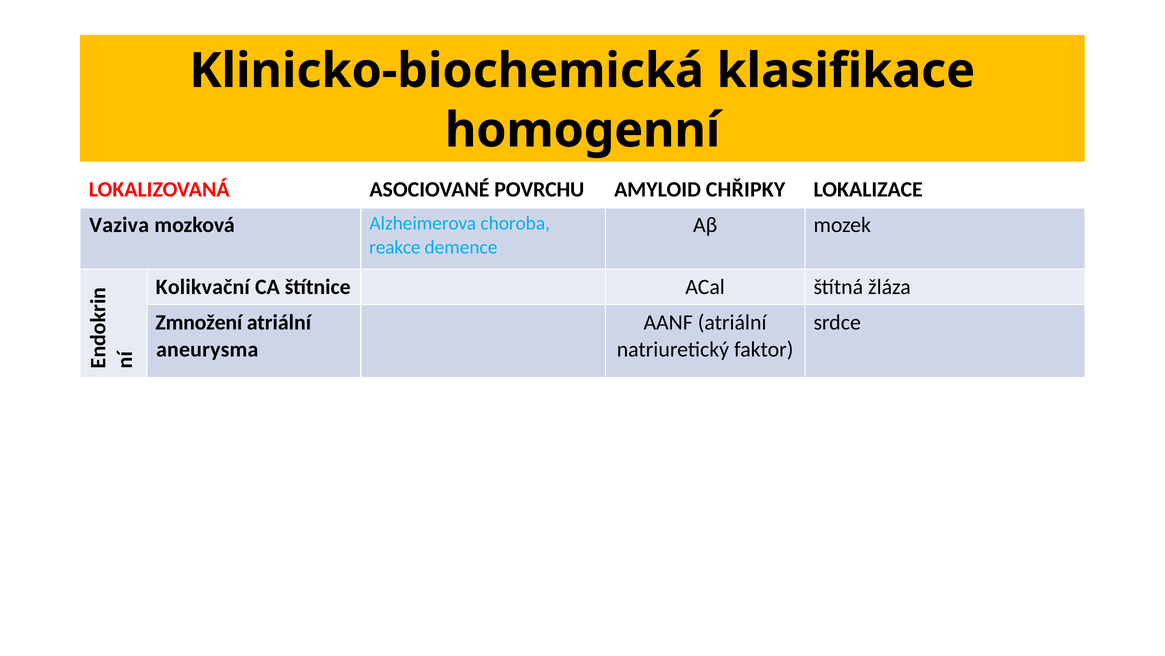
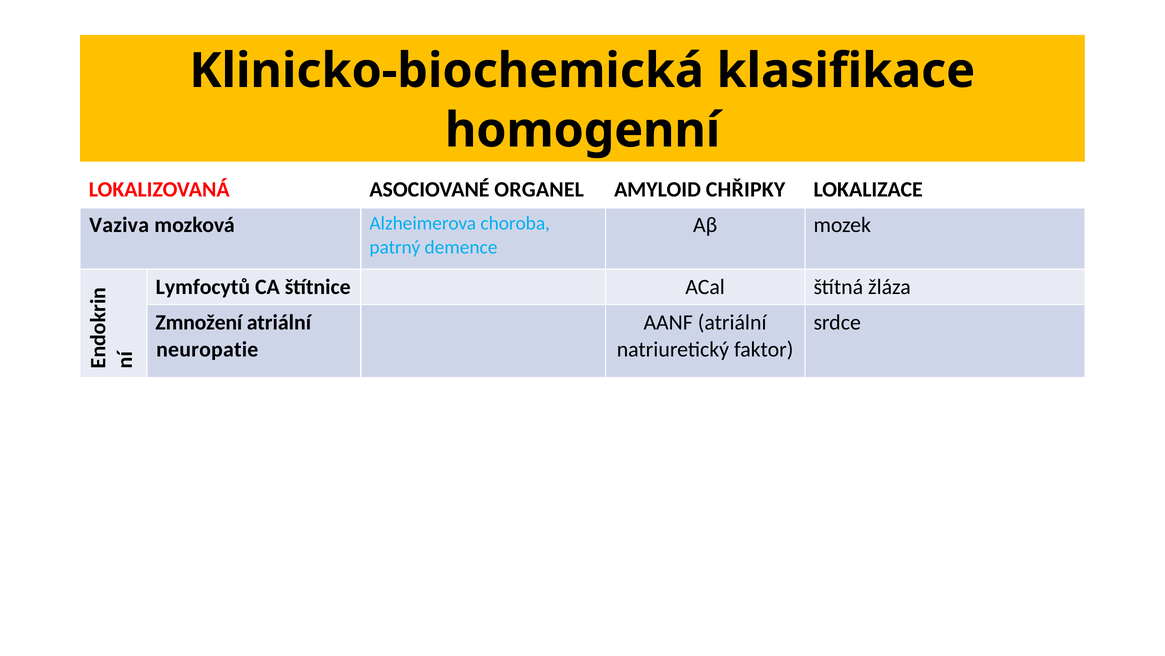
POVRCHU: POVRCHU -> ORGANEL
reakce: reakce -> patrný
Kolikvační: Kolikvační -> Lymfocytů
aneurysma: aneurysma -> neuropatie
